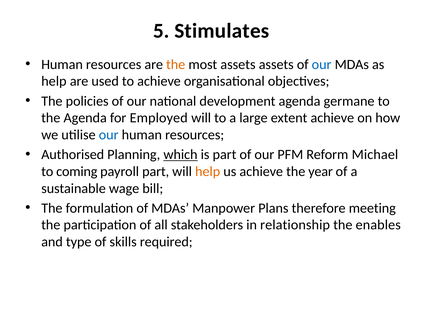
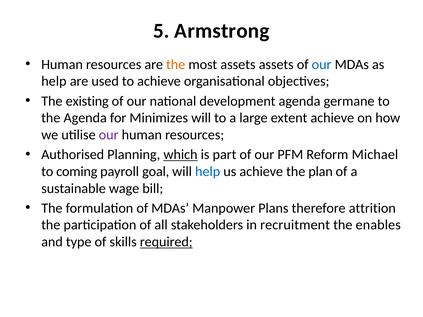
Stimulates: Stimulates -> Armstrong
policies: policies -> existing
Employed: Employed -> Minimizes
our at (109, 135) colour: blue -> purple
payroll part: part -> goal
help at (208, 172) colour: orange -> blue
year: year -> plan
meeting: meeting -> attrition
relationship: relationship -> recruitment
required underline: none -> present
